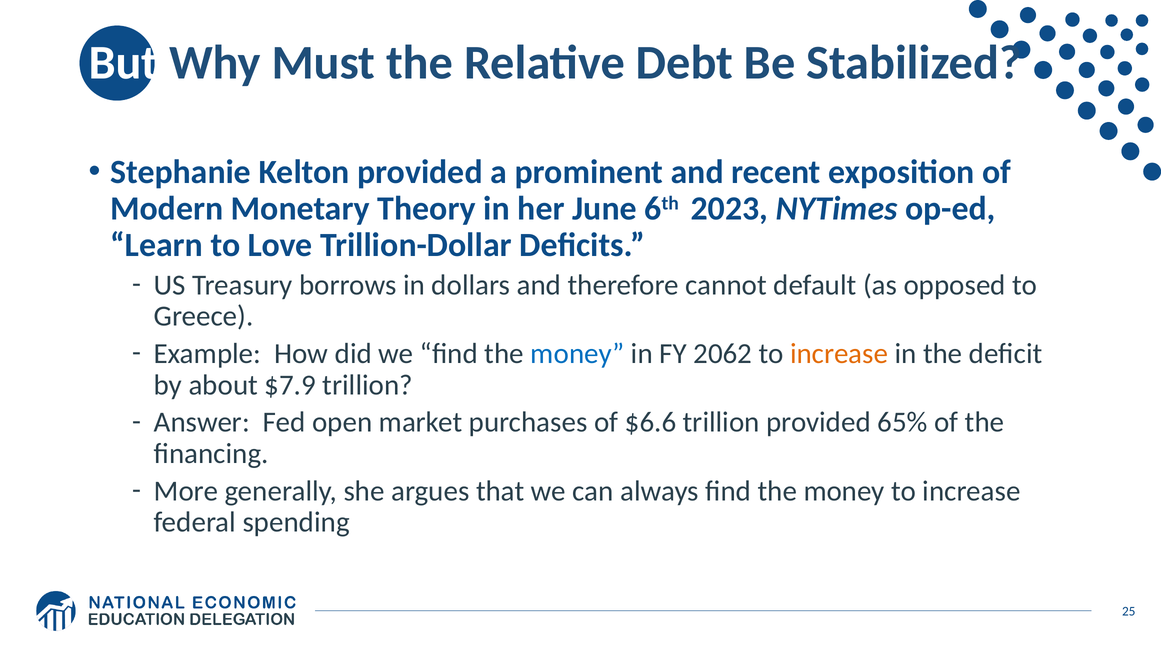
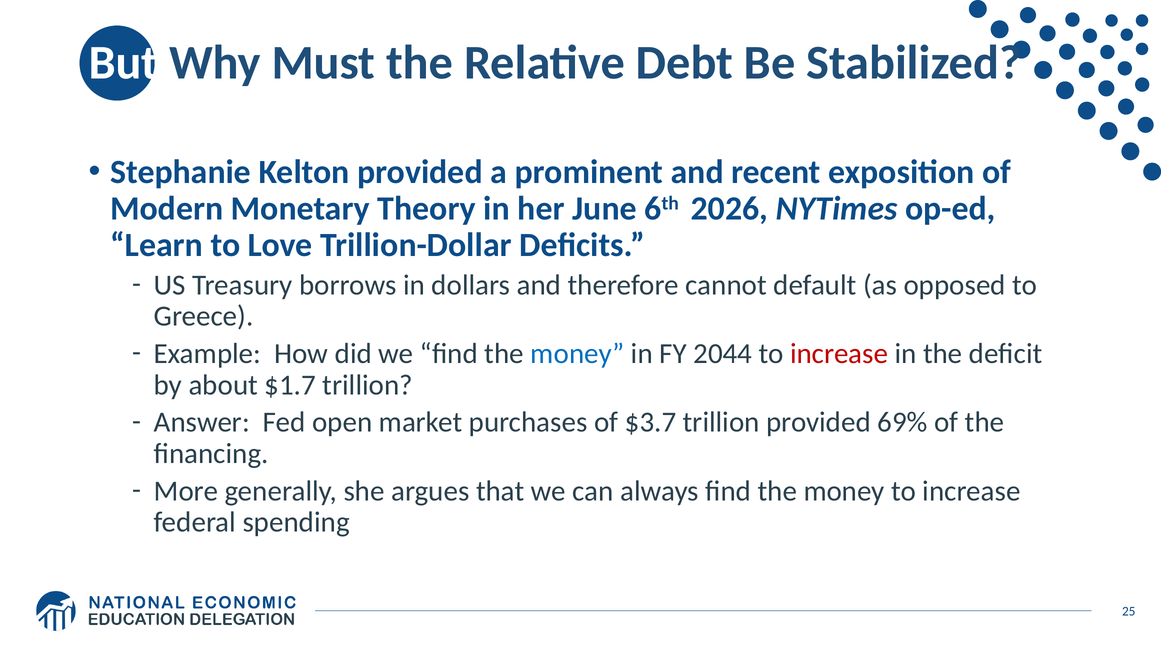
2023: 2023 -> 2026
2062: 2062 -> 2044
increase at (839, 354) colour: orange -> red
$7.9: $7.9 -> $1.7
$6.6: $6.6 -> $3.7
65%: 65% -> 69%
